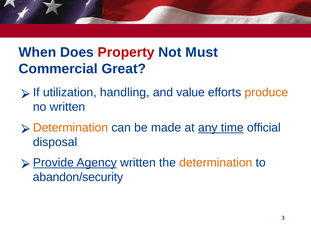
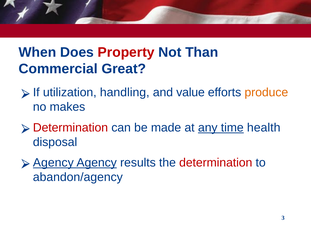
Must: Must -> Than
no written: written -> makes
Determination at (70, 128) colour: orange -> red
official: official -> health
Provide at (53, 163): Provide -> Agency
Agency written: written -> results
determination at (216, 163) colour: orange -> red
abandon/security: abandon/security -> abandon/agency
